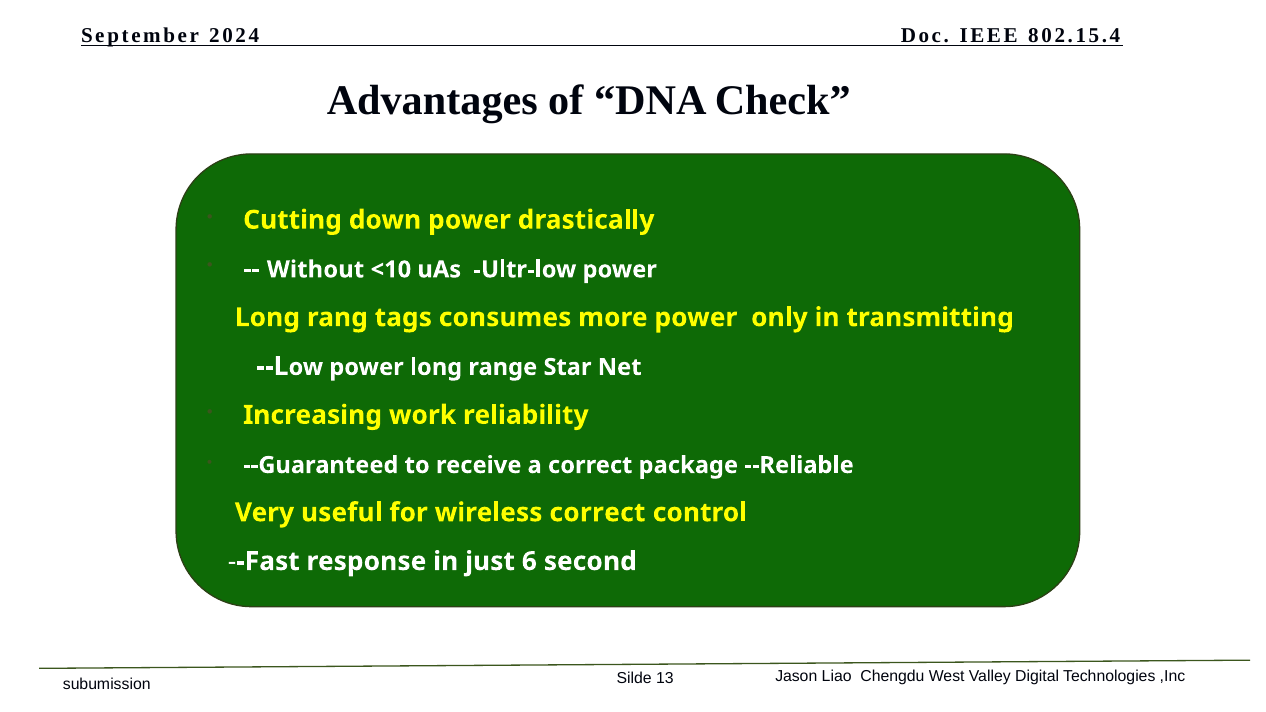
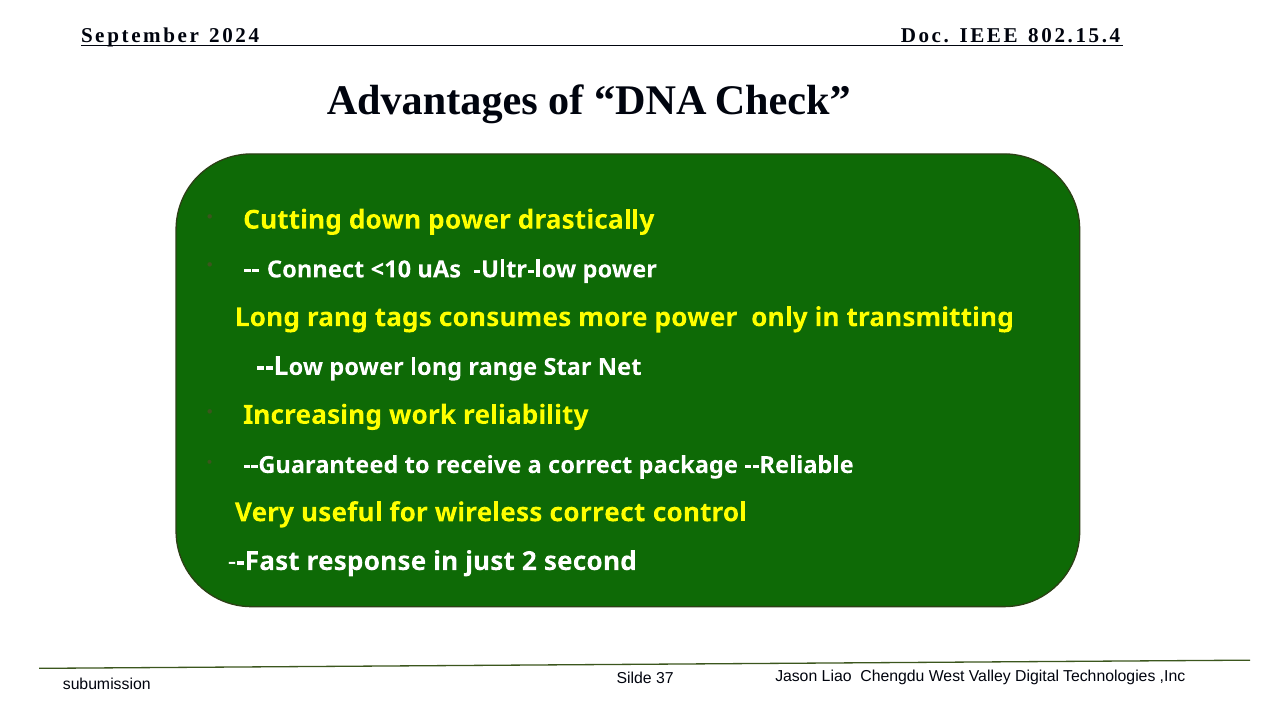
Without: Without -> Connect
6: 6 -> 2
13: 13 -> 37
